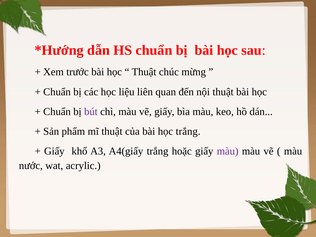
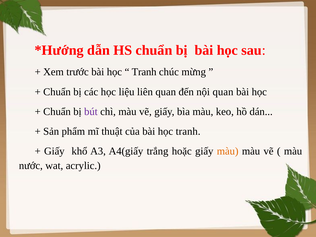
Thuật at (144, 72): Thuật -> Tranh
nội thuật: thuật -> quan
học trắng: trắng -> tranh
màu at (228, 151) colour: purple -> orange
